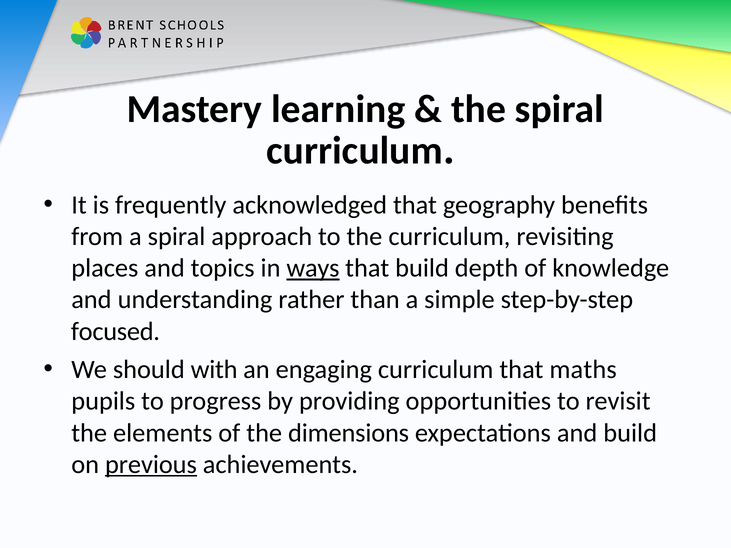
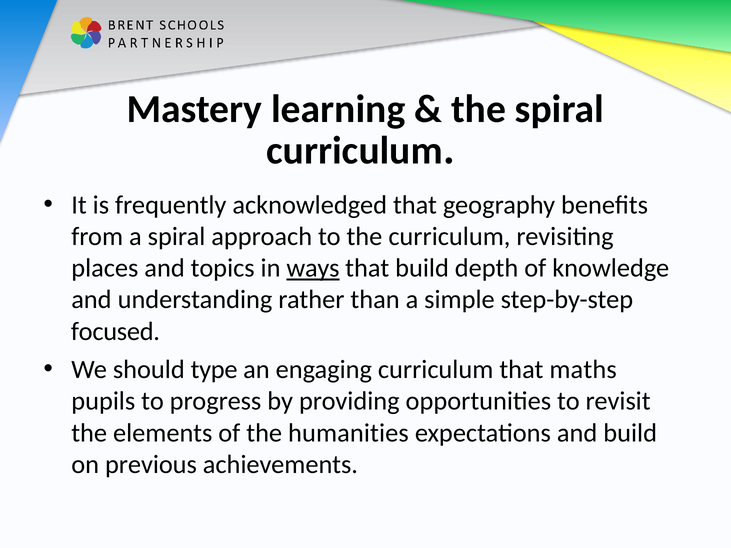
with: with -> type
dimensions: dimensions -> humanities
previous underline: present -> none
